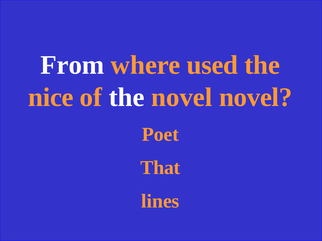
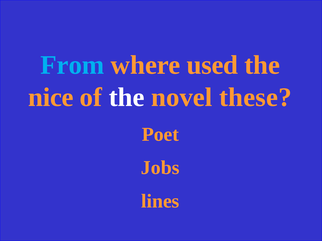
From colour: white -> light blue
novel novel: novel -> these
That: That -> Jobs
